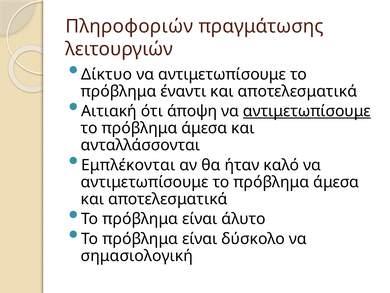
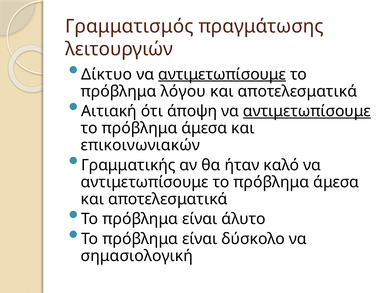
Πληροφοριών: Πληροφοριών -> Γραμματισμός
αντιμετωπίσουμε at (222, 74) underline: none -> present
έναντι: έναντι -> λόγου
ανταλλάσσονται: ανταλλάσσονται -> επικοινωνιακών
Εμπλέκονται: Εμπλέκονται -> Γραμματικής
